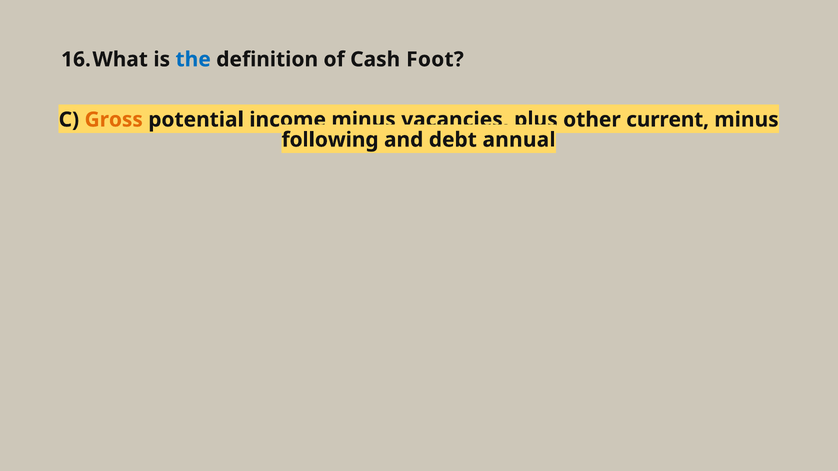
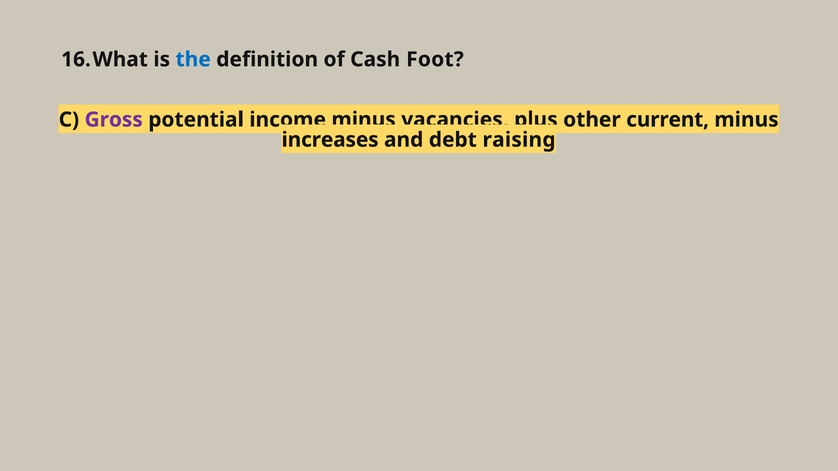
Gross colour: orange -> purple
following: following -> increases
annual: annual -> raising
